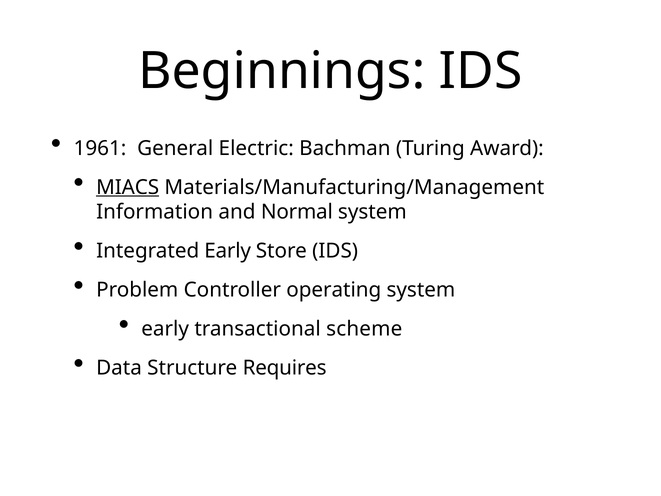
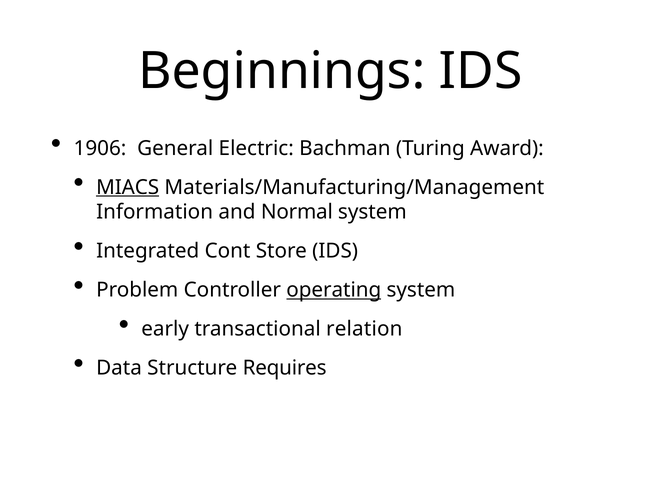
1961: 1961 -> 1906
Integrated Early: Early -> Cont
operating underline: none -> present
scheme: scheme -> relation
